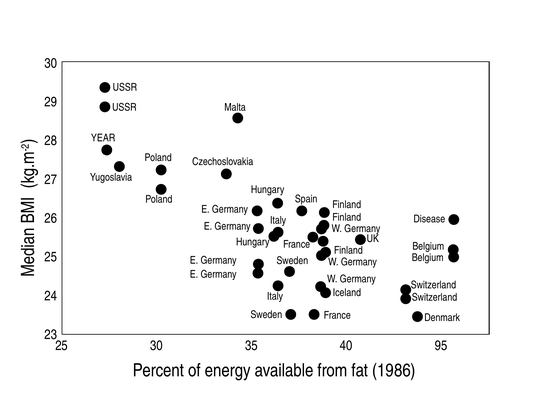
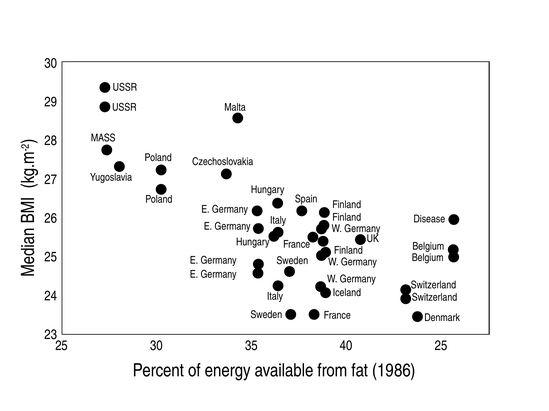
YEAR: YEAR -> MASS
40 95: 95 -> 25
